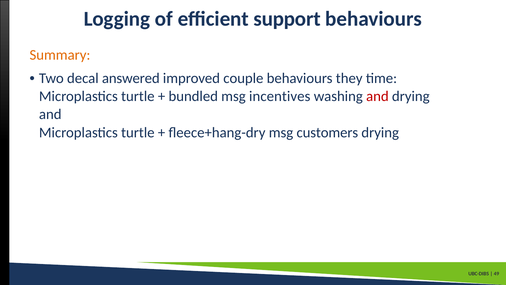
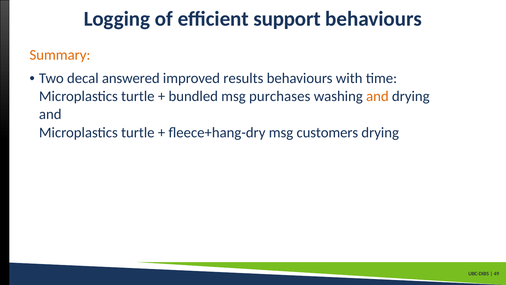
couple: couple -> results
they: they -> with
incentives: incentives -> purchases
and at (377, 96) colour: red -> orange
